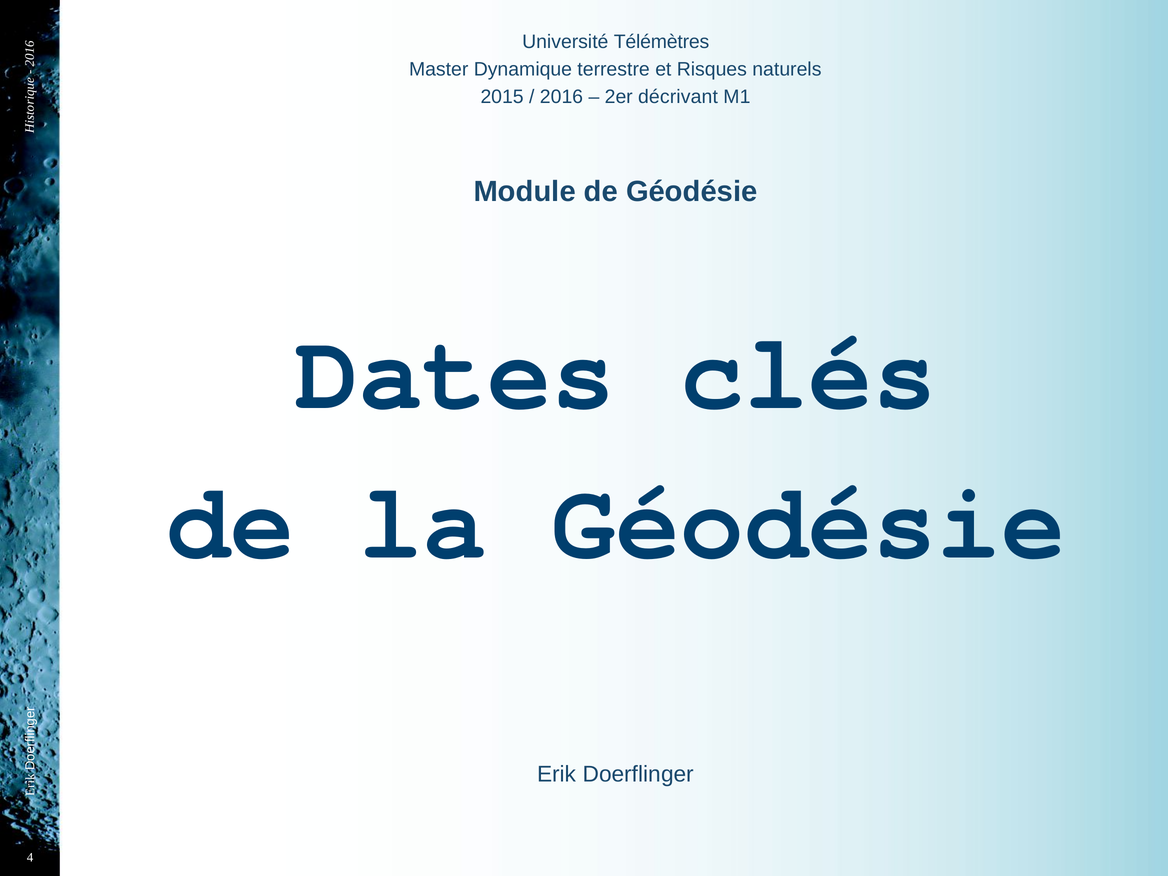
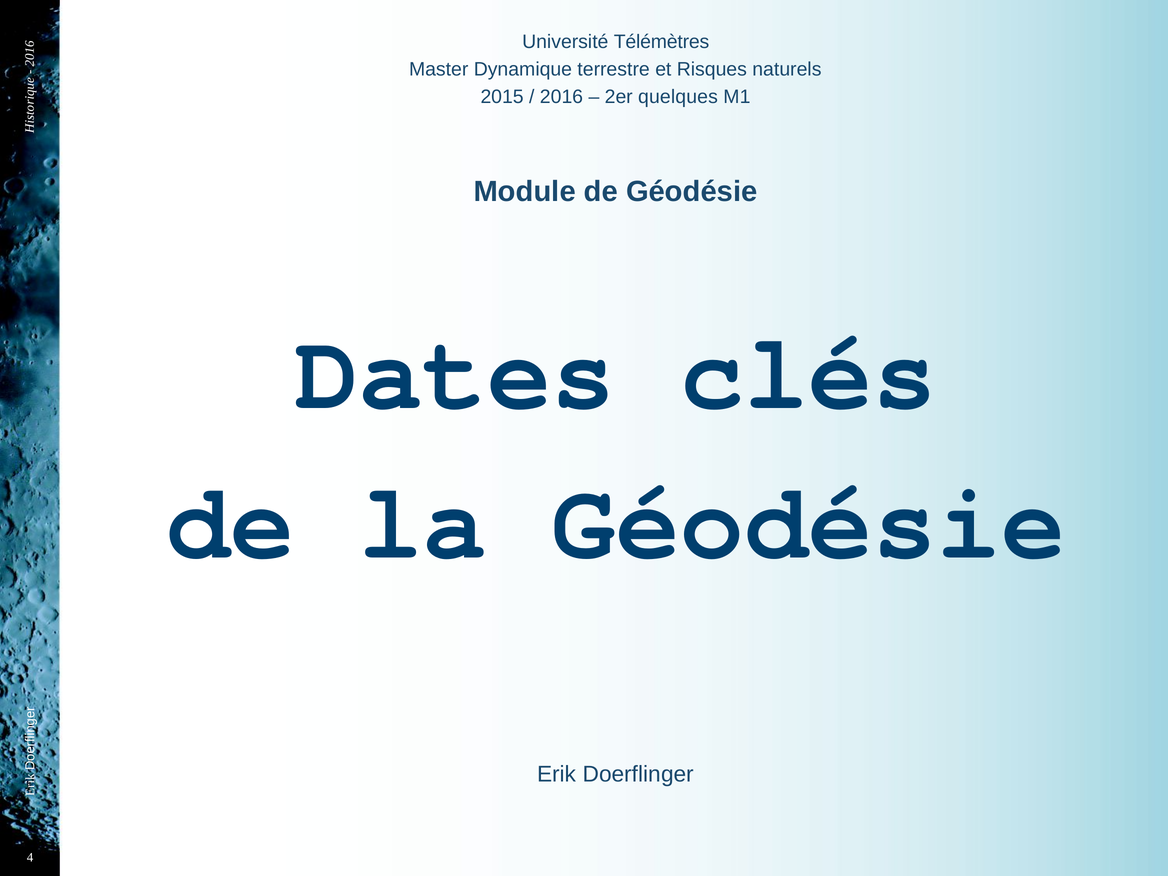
décrivant: décrivant -> quelques
